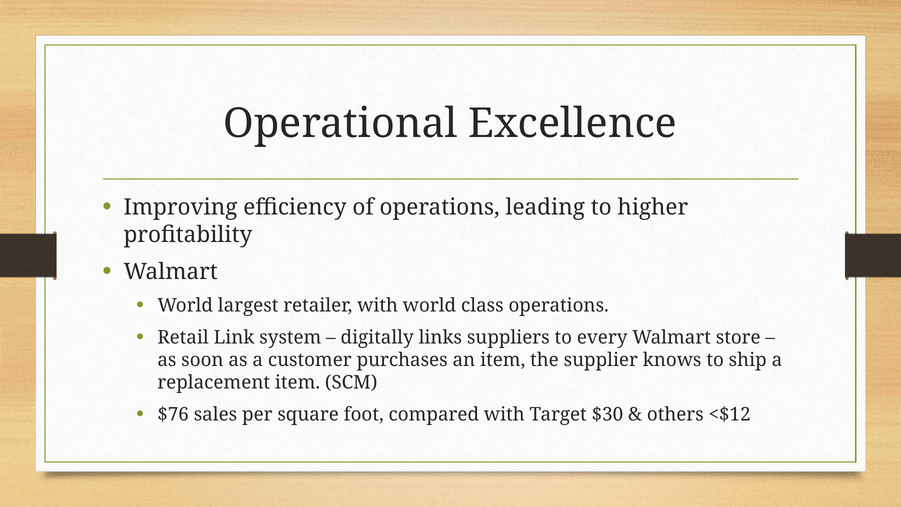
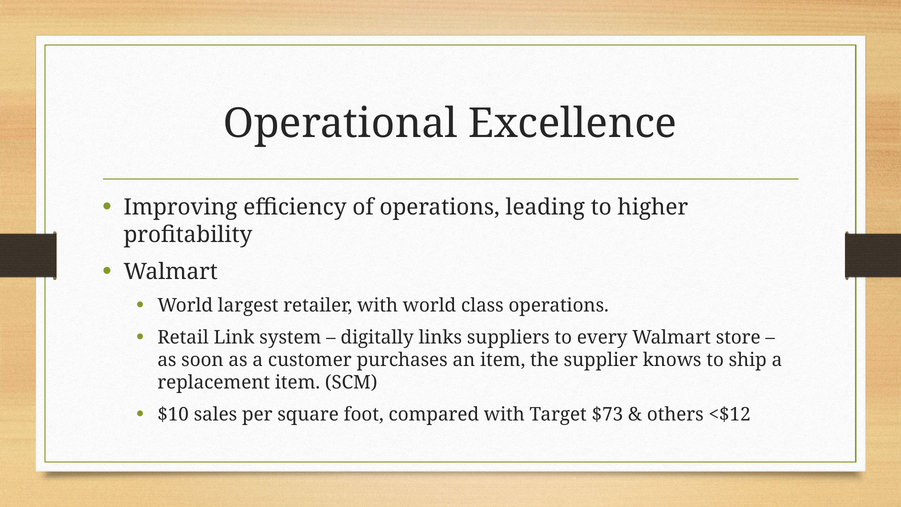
$76: $76 -> $10
$30: $30 -> $73
